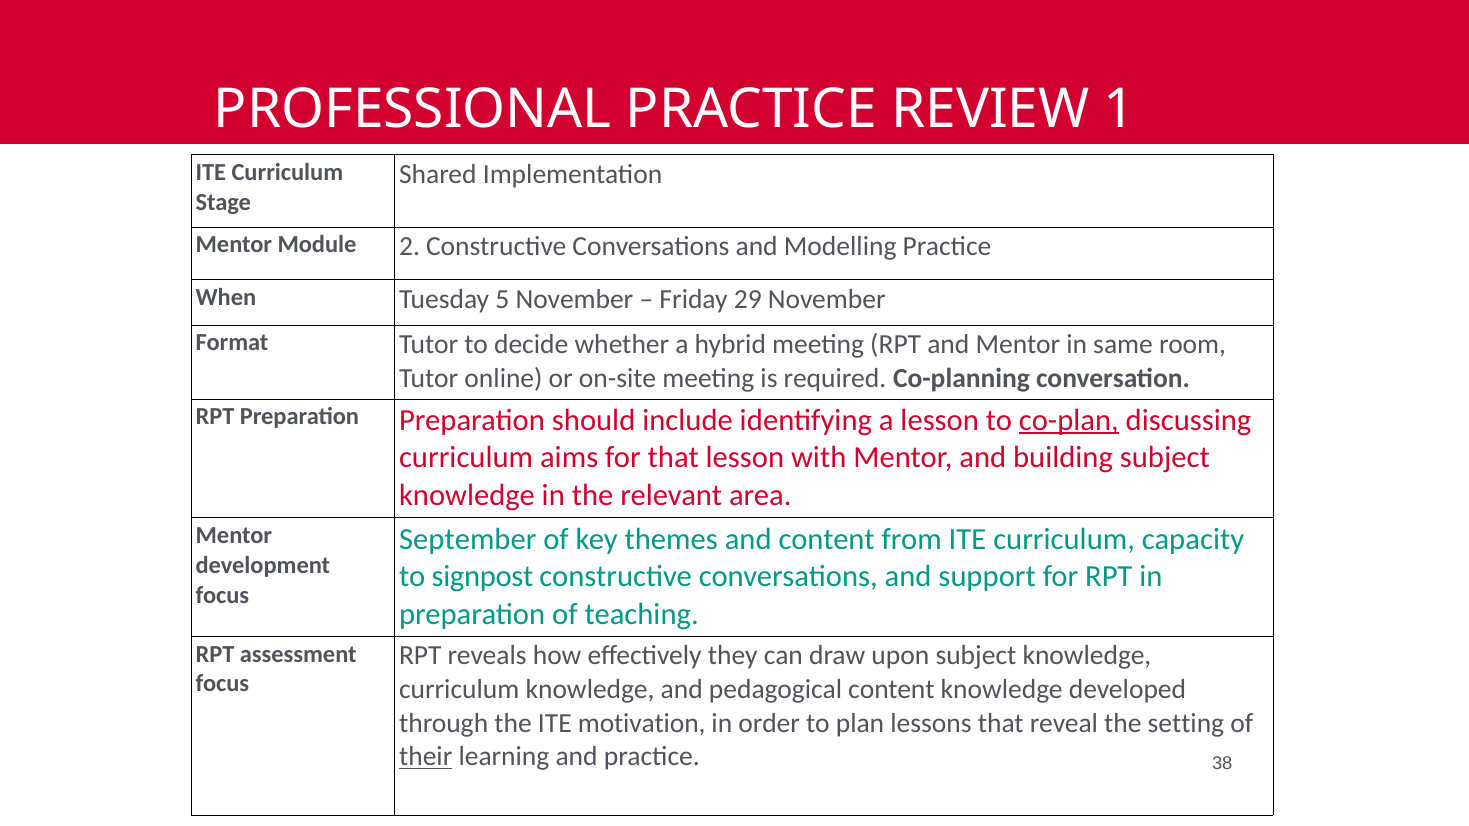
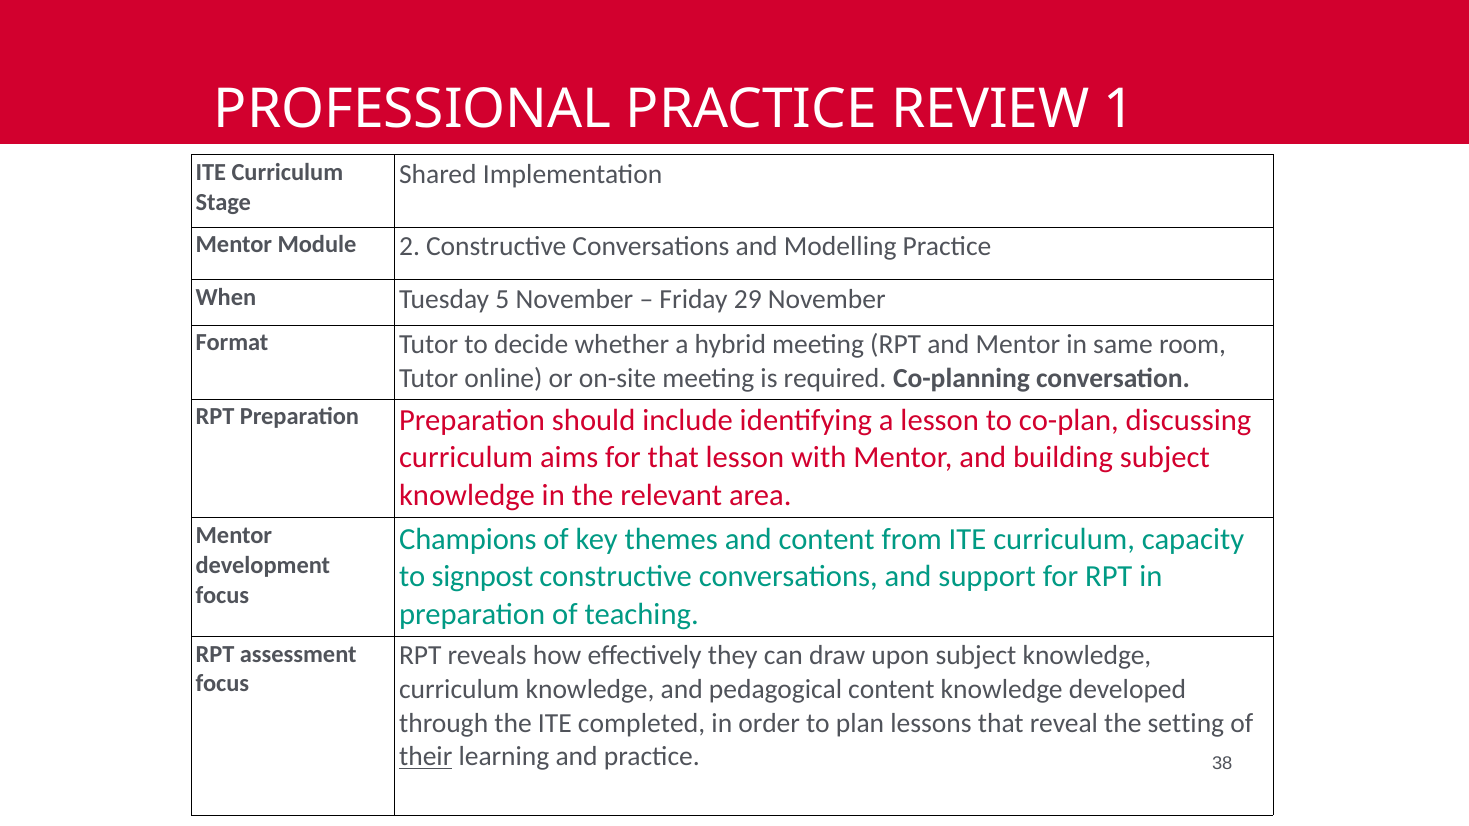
co-plan underline: present -> none
September: September -> Champions
motivation: motivation -> completed
